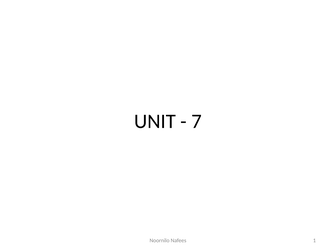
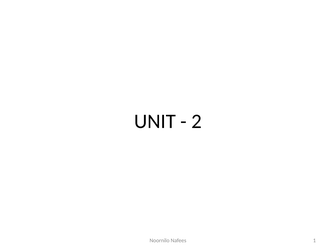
7: 7 -> 2
